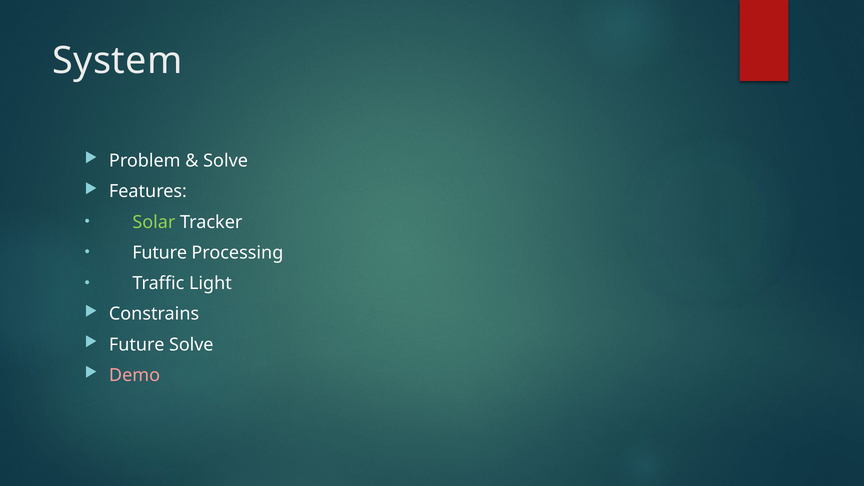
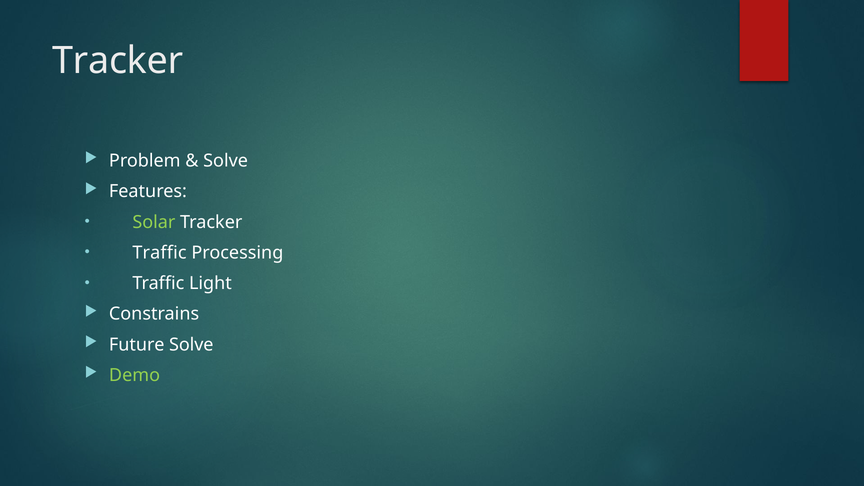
System at (117, 61): System -> Tracker
Future at (160, 253): Future -> Traffic
Demo colour: pink -> light green
